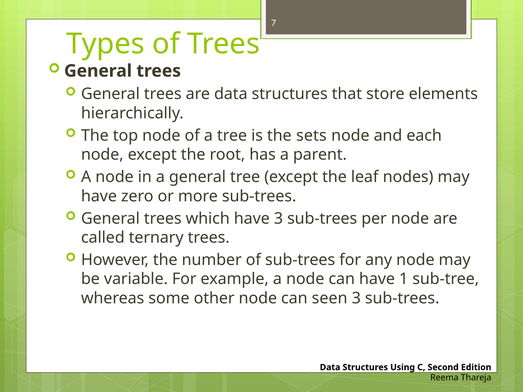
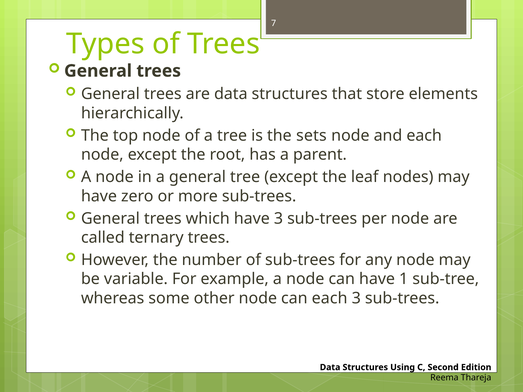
can seen: seen -> each
